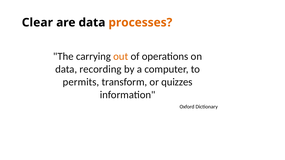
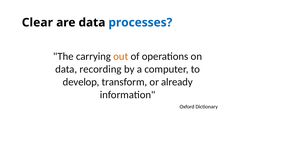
processes colour: orange -> blue
permits: permits -> develop
quizzes: quizzes -> already
